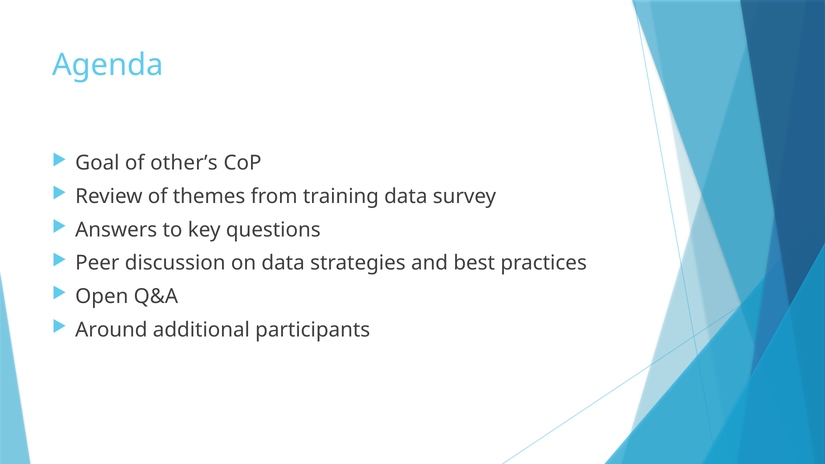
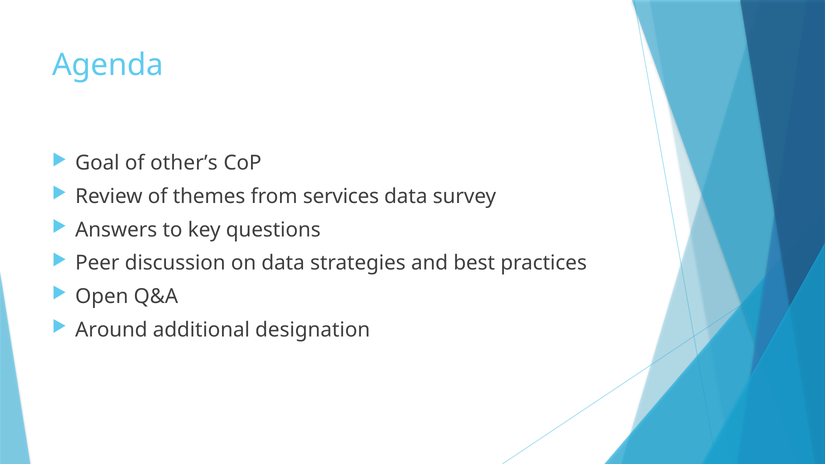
training: training -> services
participants: participants -> designation
